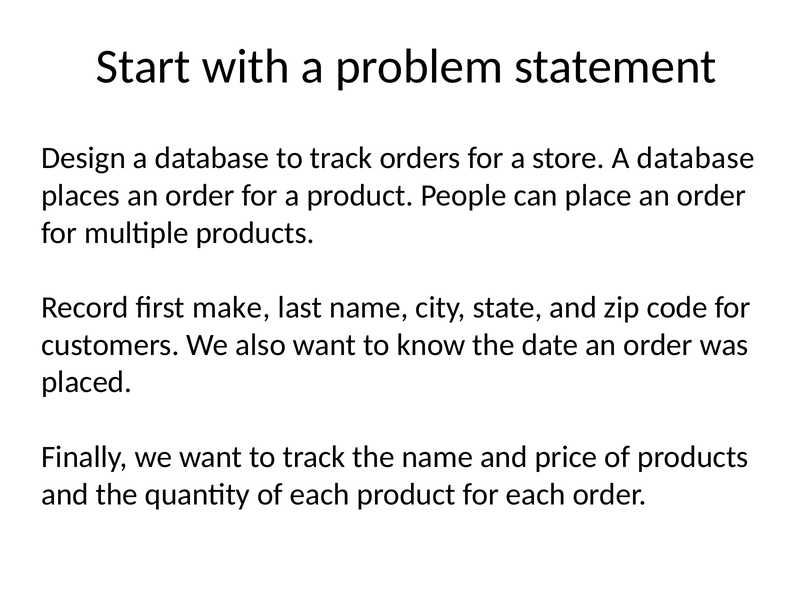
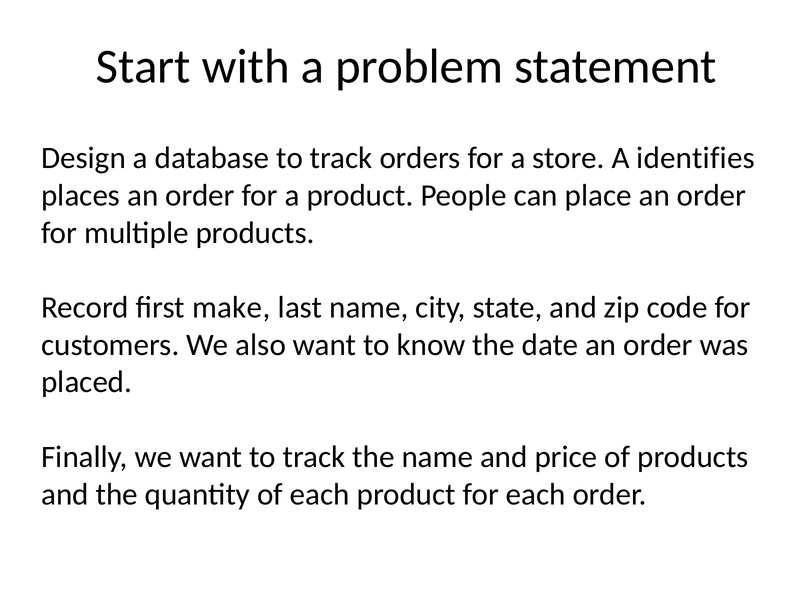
store A database: database -> identifies
